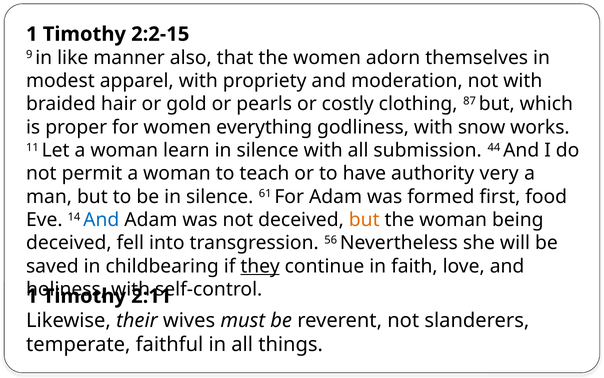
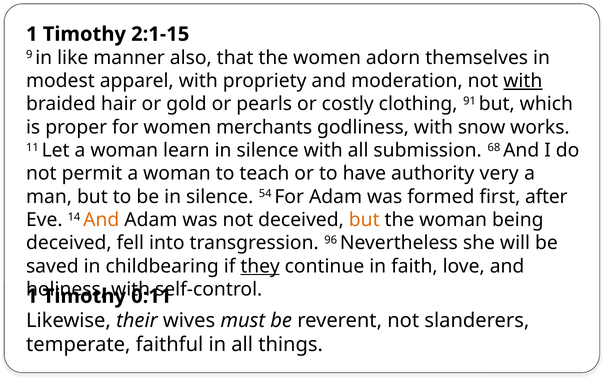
2:2-15: 2:2-15 -> 2:1-15
with at (523, 81) underline: none -> present
87: 87 -> 91
everything: everything -> merchants
44: 44 -> 68
61: 61 -> 54
food: food -> after
And at (101, 220) colour: blue -> orange
56: 56 -> 96
2:11: 2:11 -> 0:11
